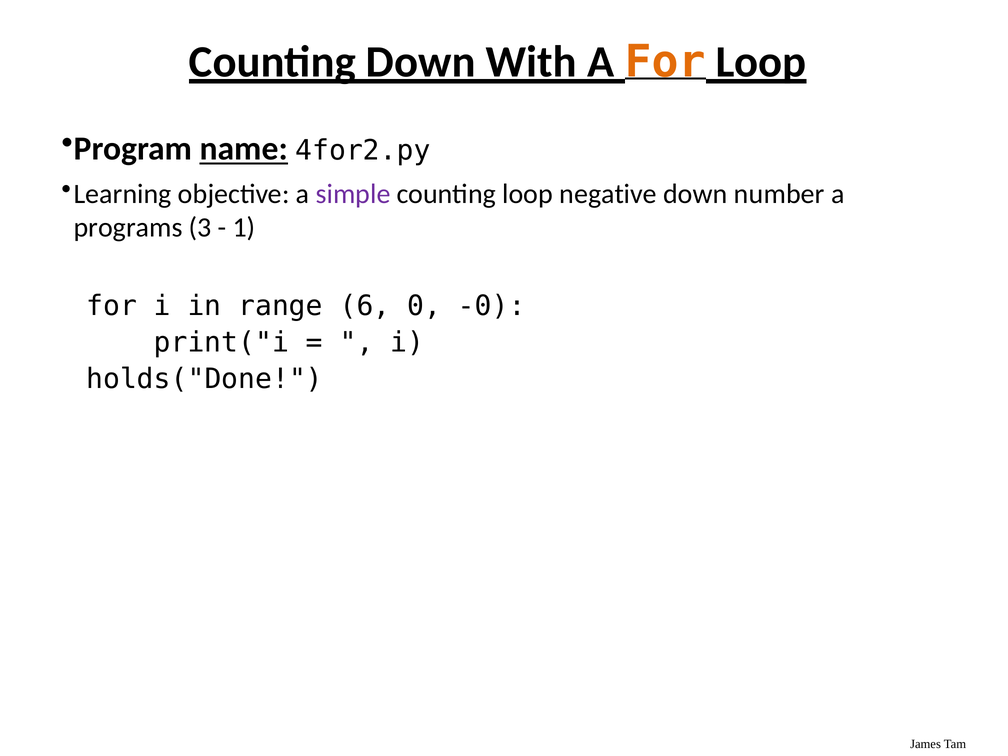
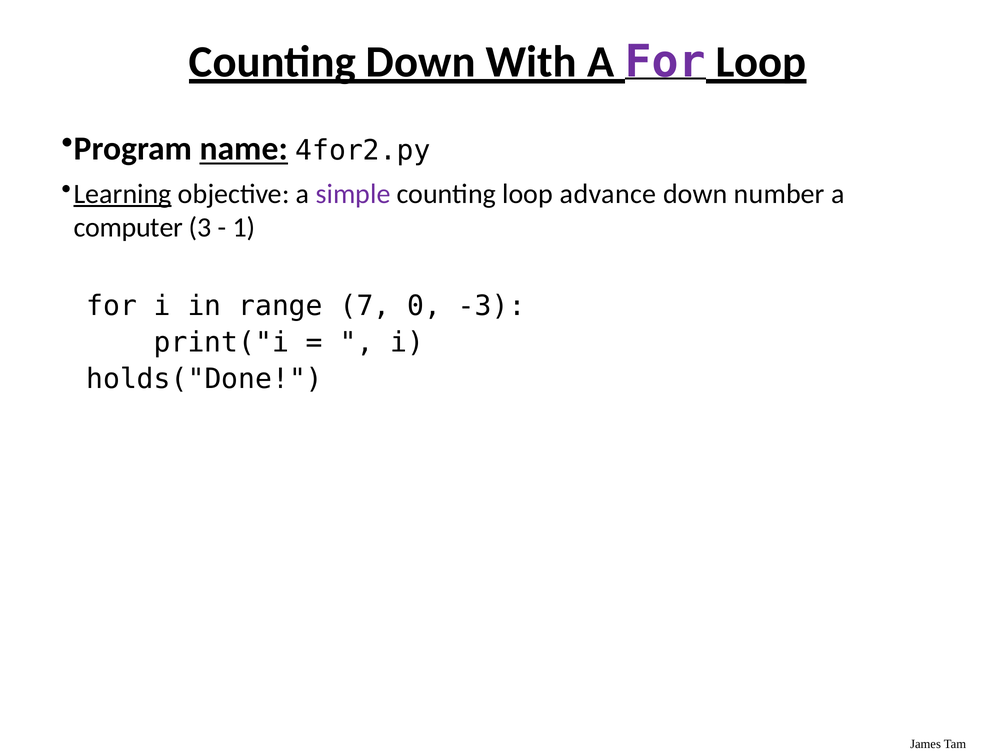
For at (665, 62) colour: orange -> purple
Learning underline: none -> present
negative: negative -> advance
programs: programs -> computer
6: 6 -> 7
-0: -0 -> -3
